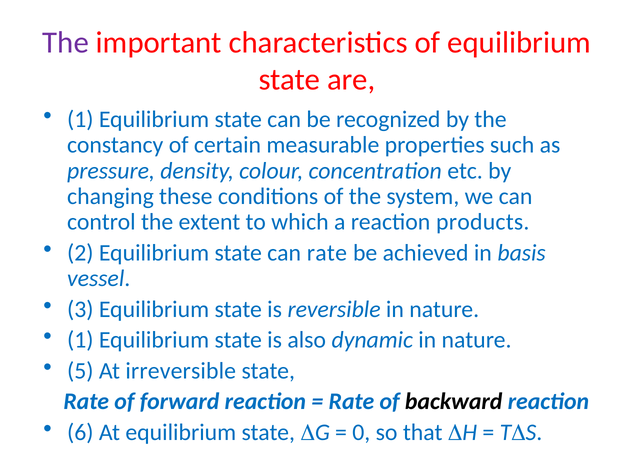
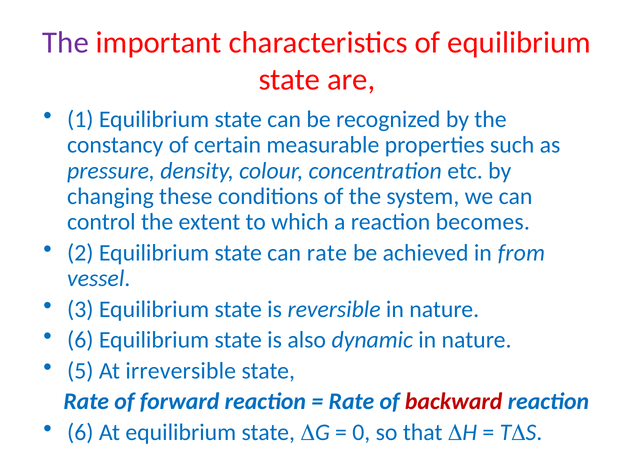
products: products -> becomes
basis: basis -> from
1 at (80, 340): 1 -> 6
backward colour: black -> red
